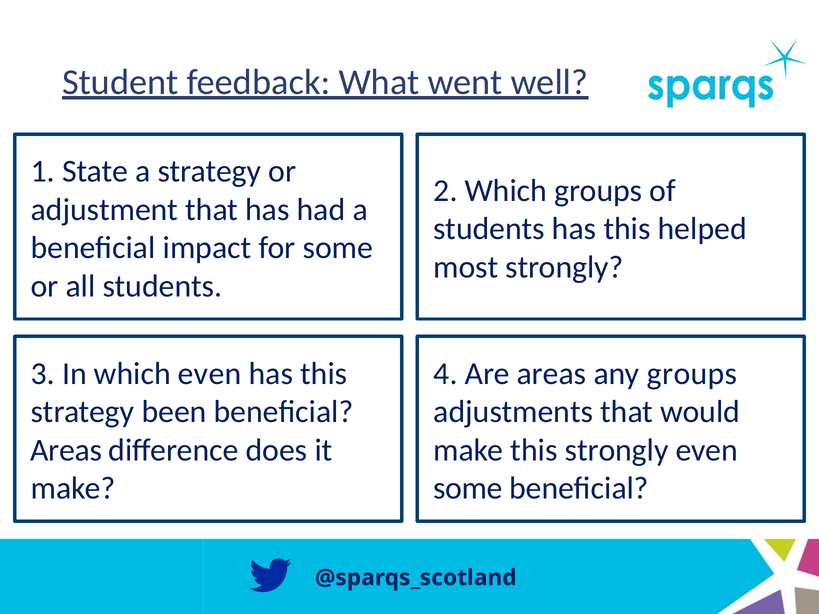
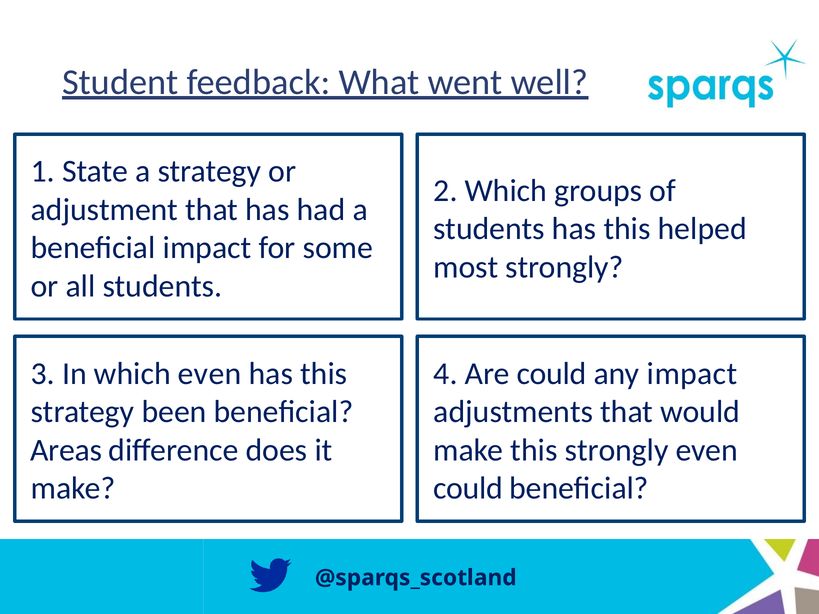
Are areas: areas -> could
any groups: groups -> impact
some at (468, 489): some -> could
